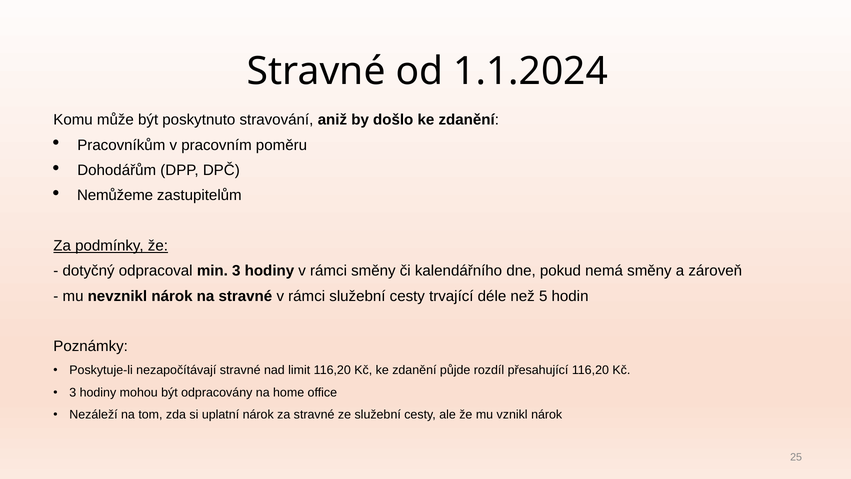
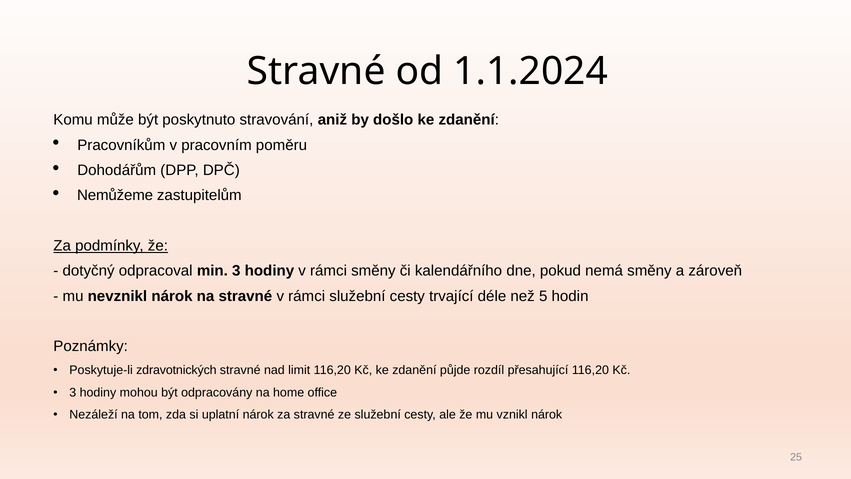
nezapočítávají: nezapočítávají -> zdravotnických
